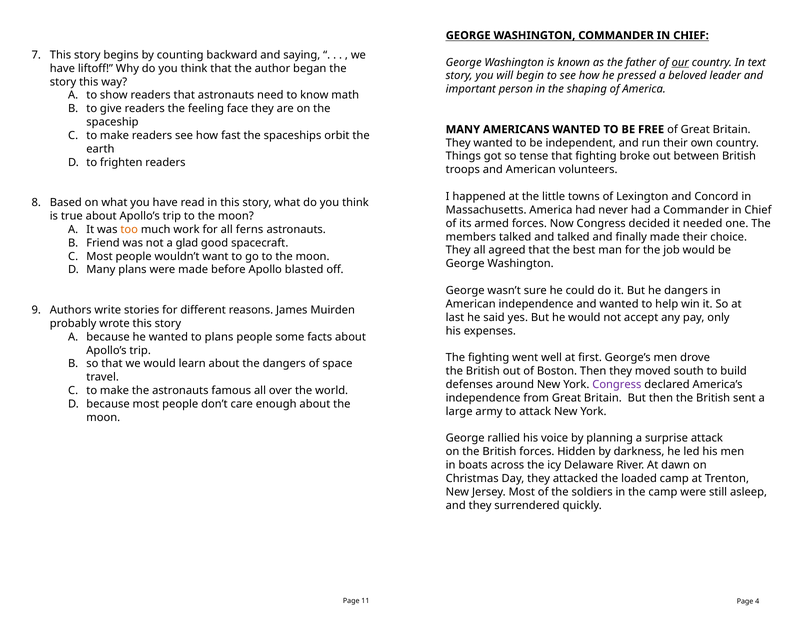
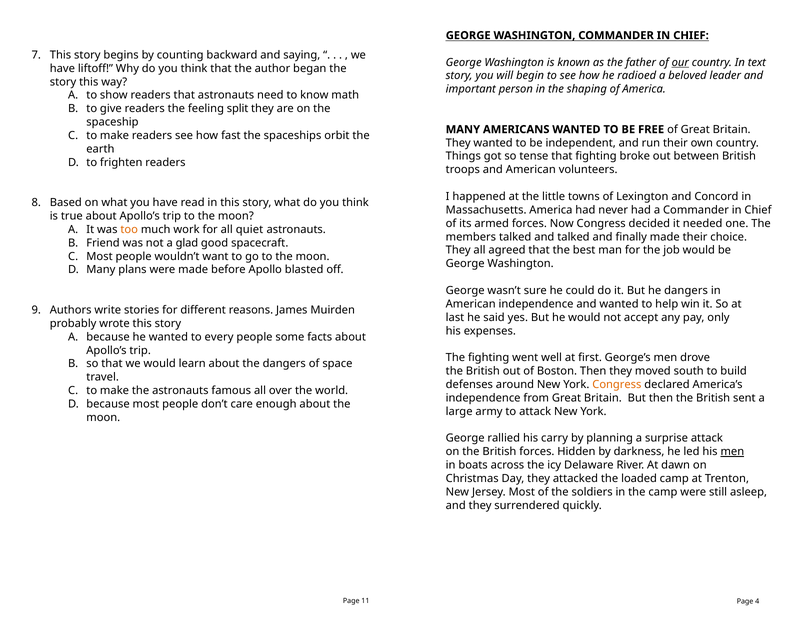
pressed: pressed -> radioed
face: face -> split
ferns: ferns -> quiet
to plans: plans -> every
Congress at (617, 384) colour: purple -> orange
voice: voice -> carry
men at (732, 451) underline: none -> present
